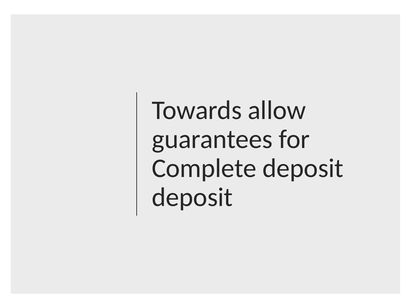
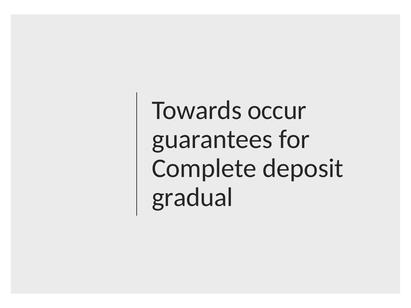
allow: allow -> occur
deposit at (192, 197): deposit -> gradual
